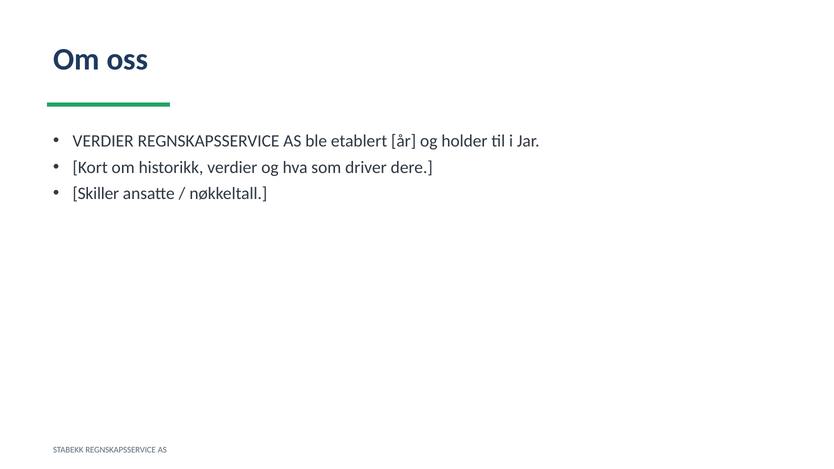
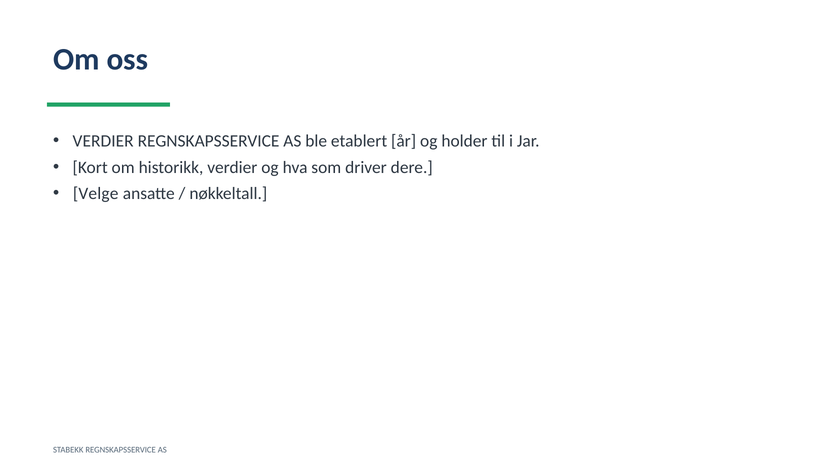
Skiller: Skiller -> Velge
